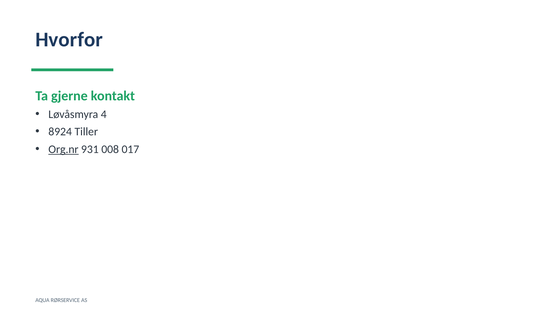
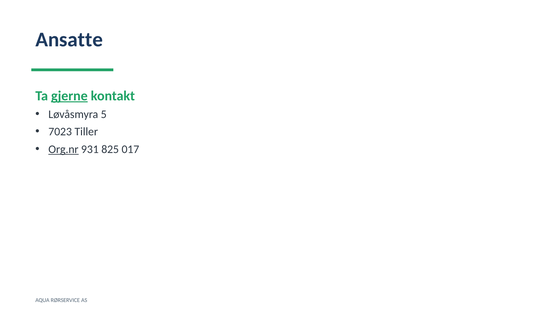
Hvorfor: Hvorfor -> Ansatte
gjerne underline: none -> present
4: 4 -> 5
8924: 8924 -> 7023
008: 008 -> 825
